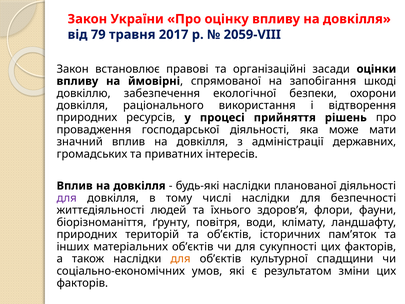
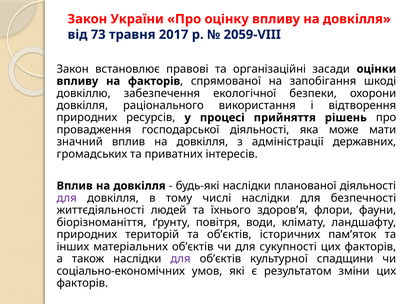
79: 79 -> 73
на ймовірні: ймовірні -> факторів
для at (181, 259) colour: orange -> purple
